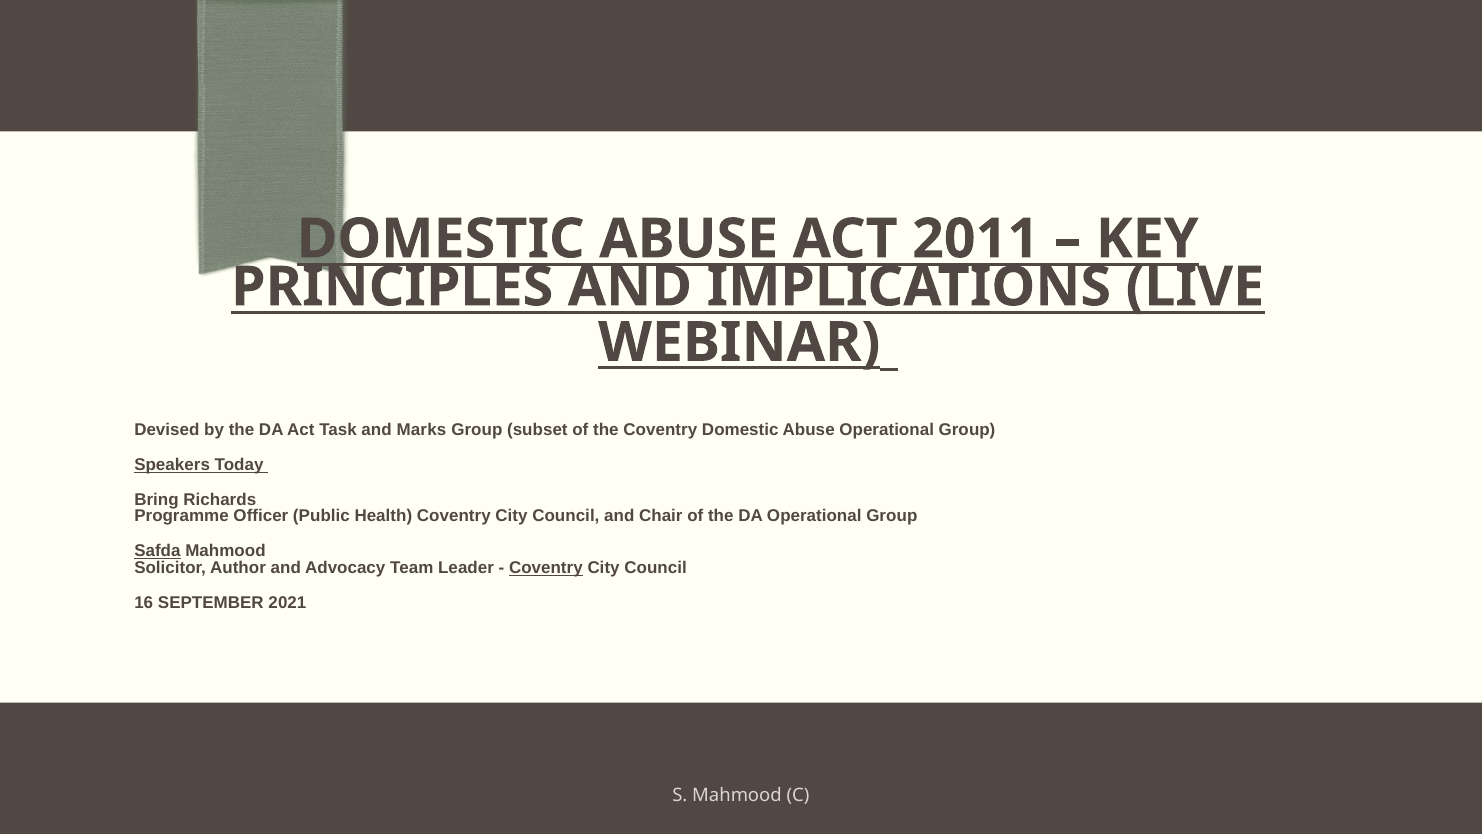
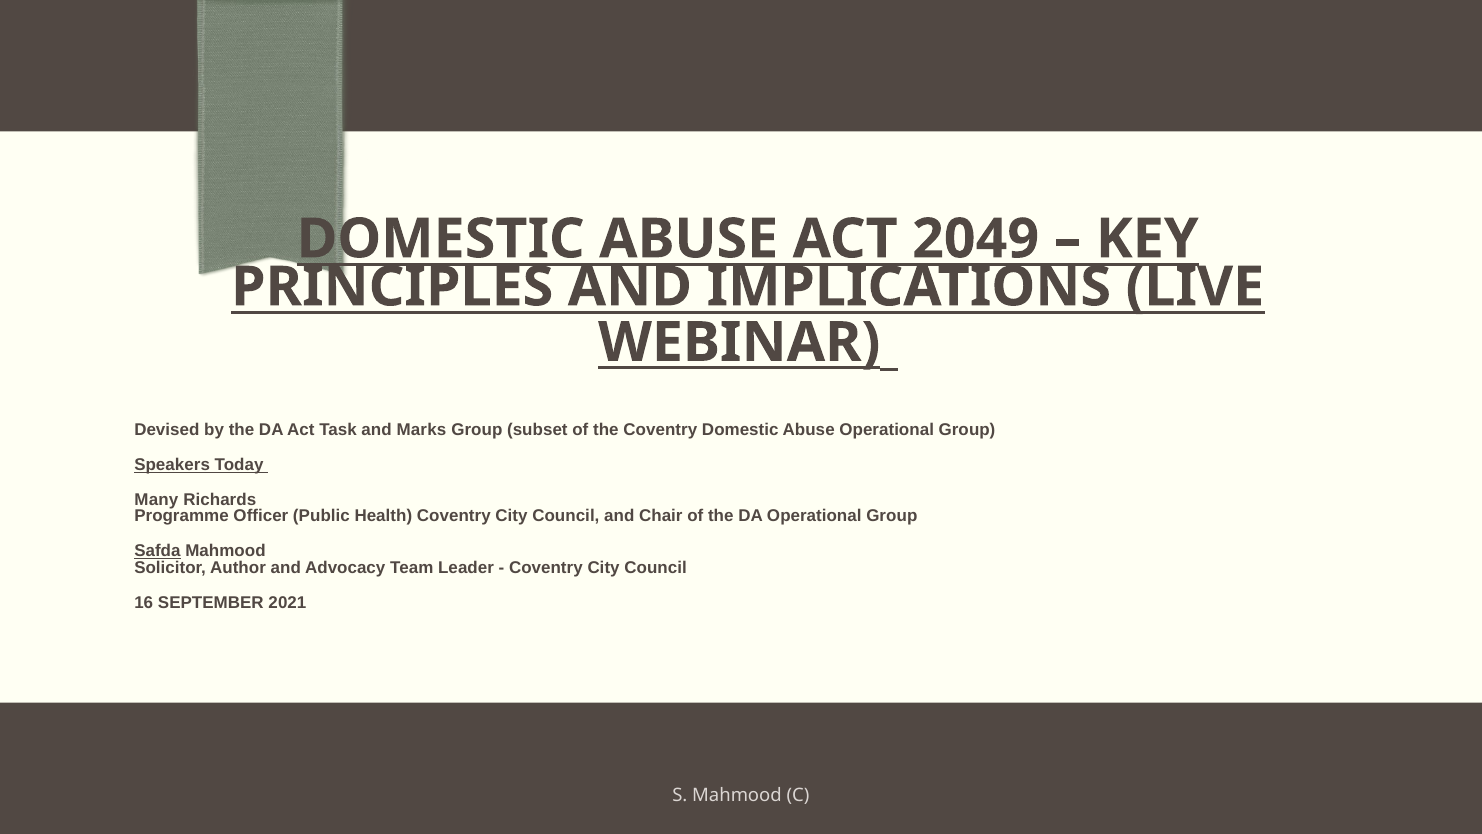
2011: 2011 -> 2049
Bring: Bring -> Many
Coventry at (546, 567) underline: present -> none
